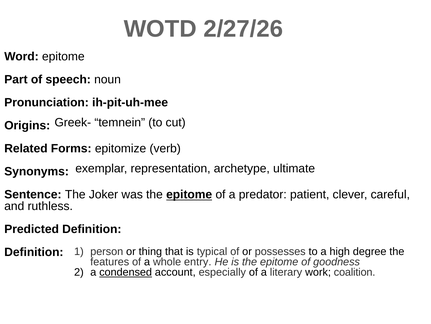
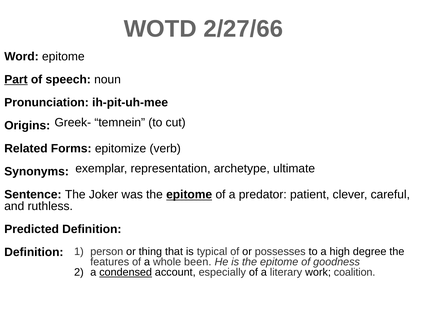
2/27/26: 2/27/26 -> 2/27/66
Part underline: none -> present
entry: entry -> been
